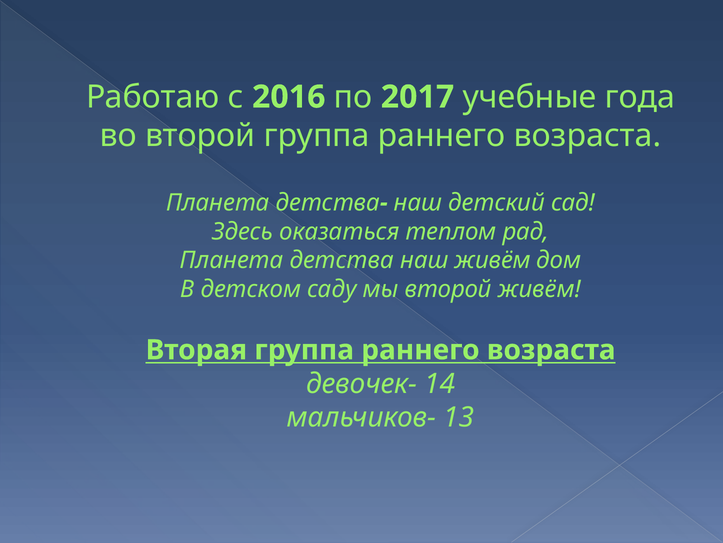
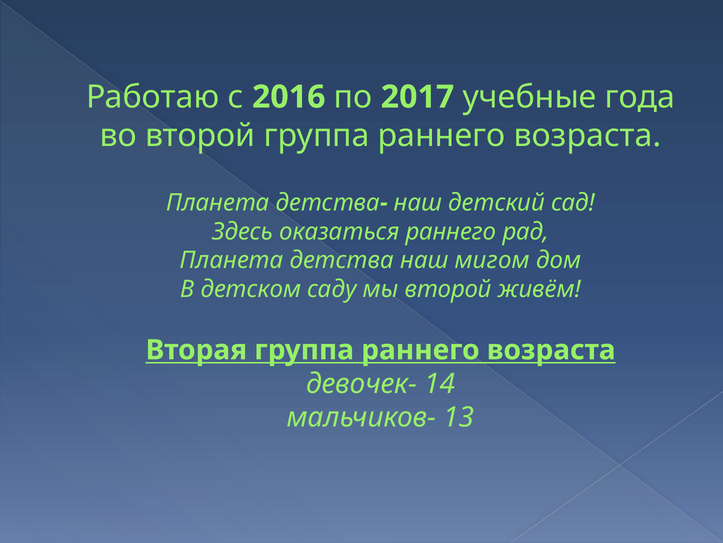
оказаться теплом: теплом -> раннего
наш живём: живём -> мигом
